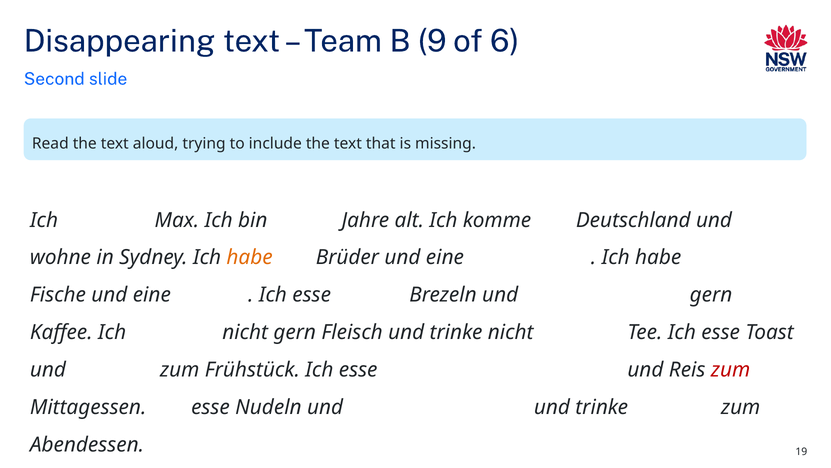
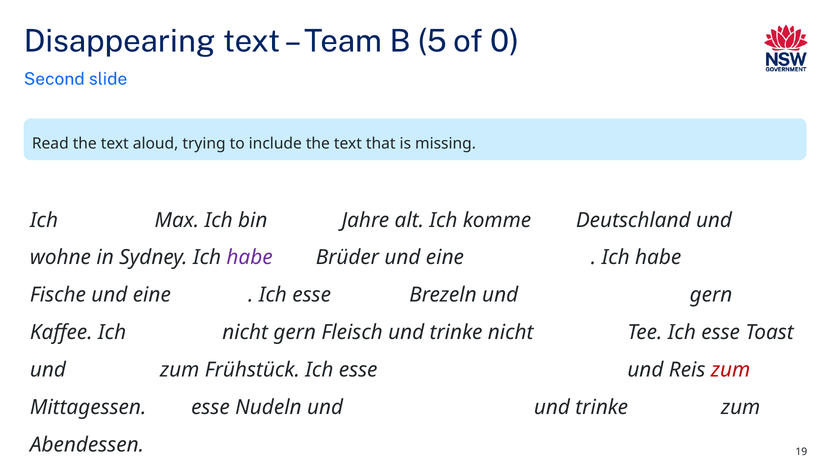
9: 9 -> 5
6: 6 -> 0
habe at (250, 257) colour: orange -> purple
